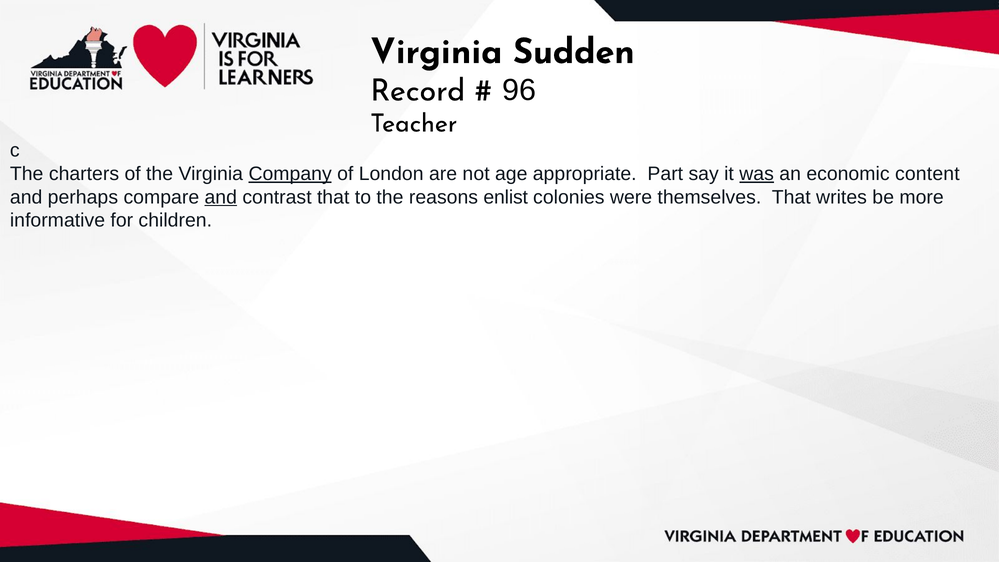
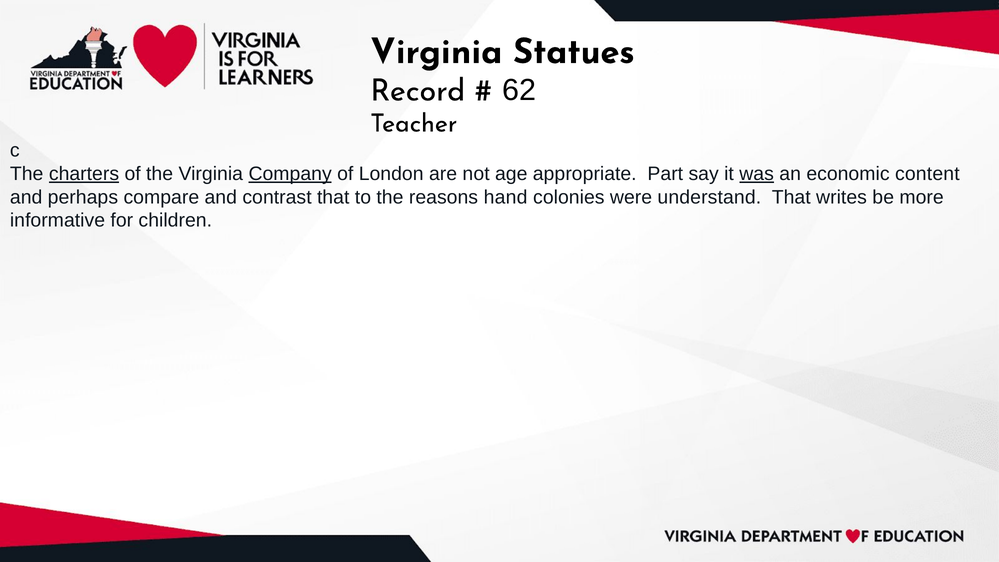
Sudden: Sudden -> Statues
96: 96 -> 62
charters underline: none -> present
and at (221, 197) underline: present -> none
enlist: enlist -> hand
themselves: themselves -> understand
